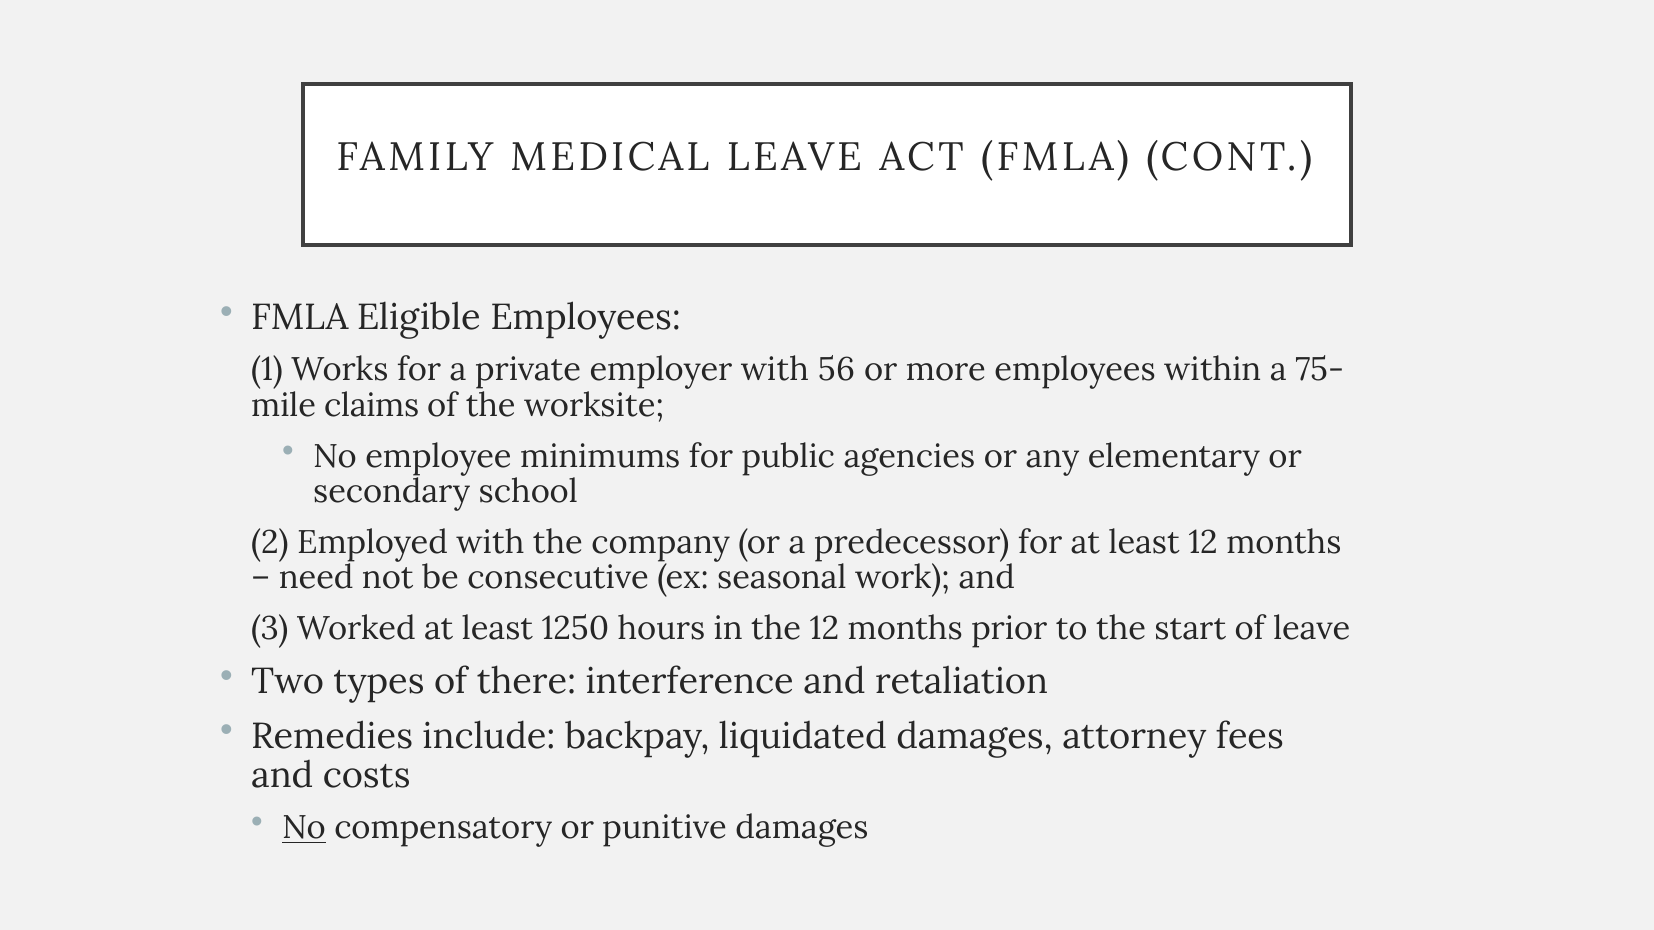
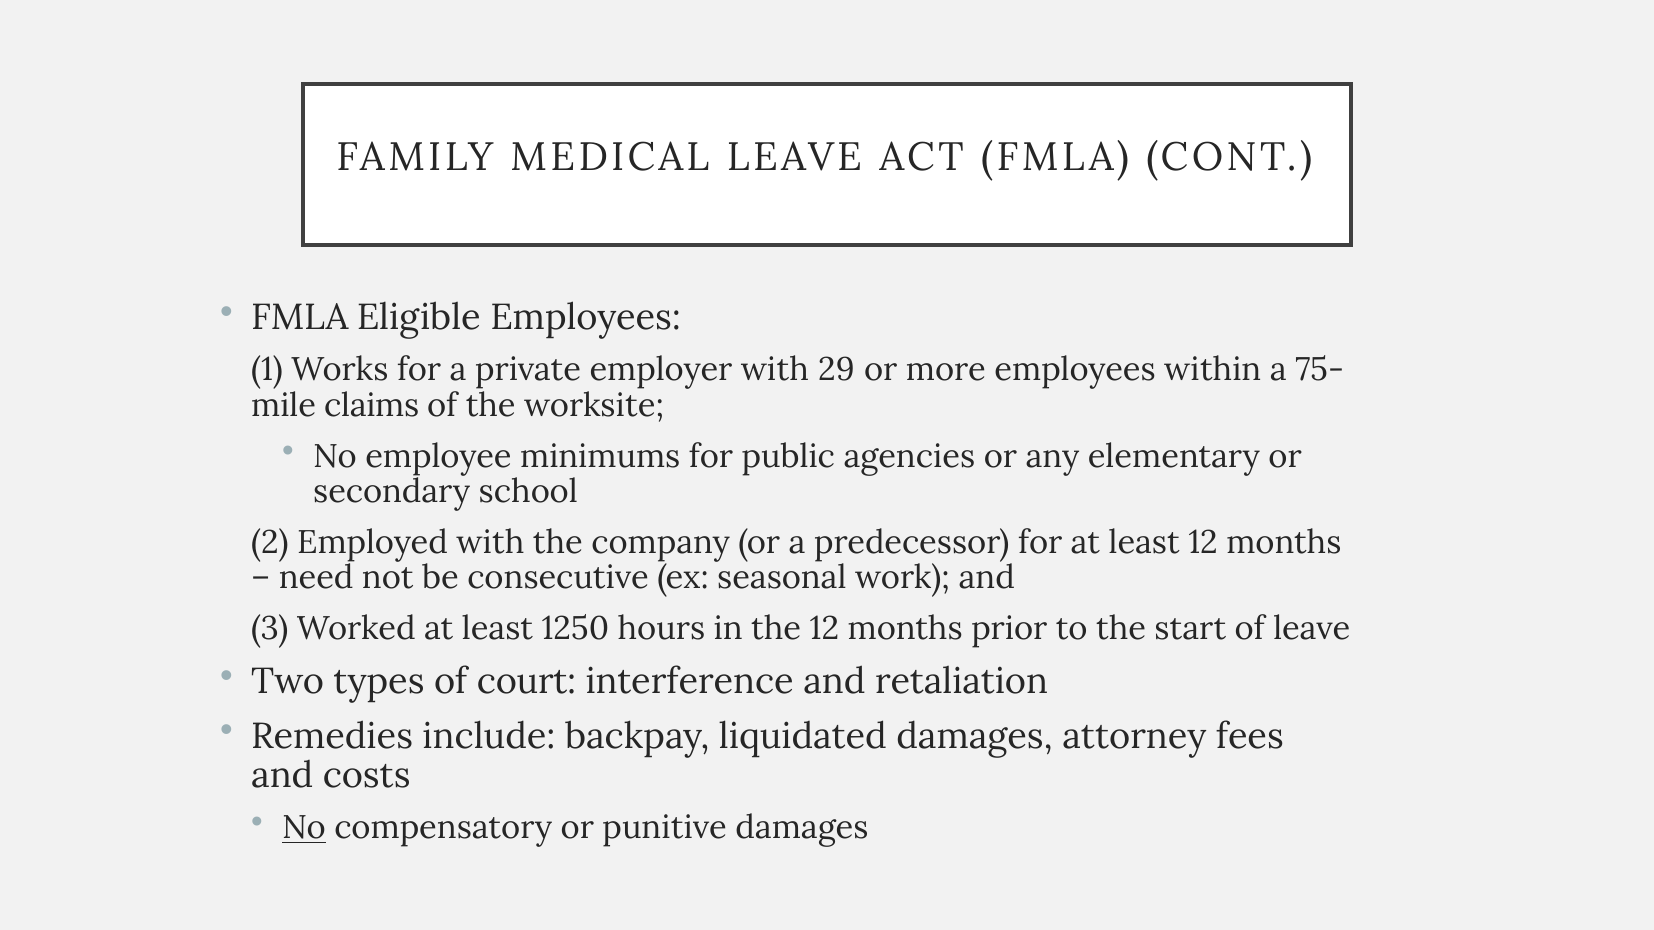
56: 56 -> 29
there: there -> court
